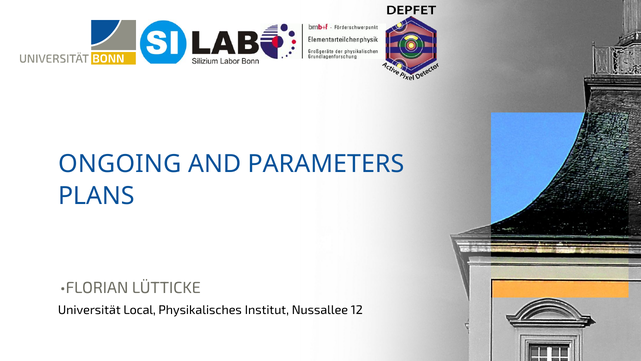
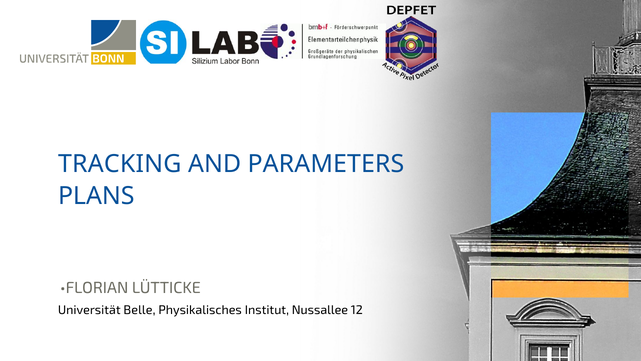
ONGOING: ONGOING -> TRACKING
Local: Local -> Belle
